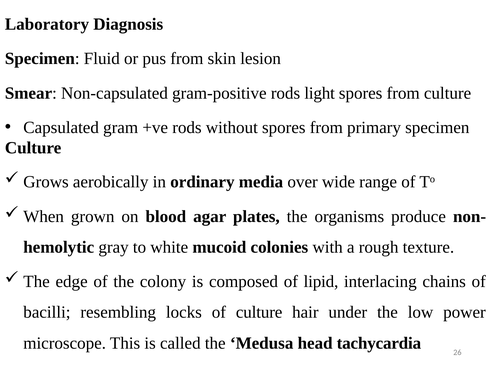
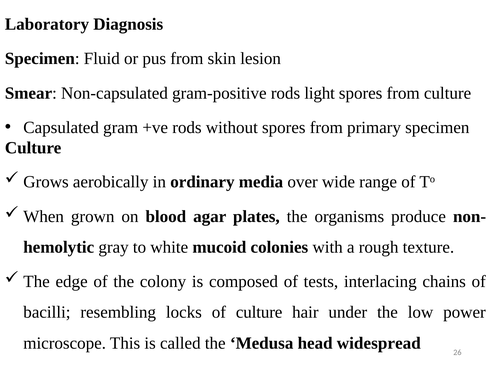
lipid: lipid -> tests
tachycardia: tachycardia -> widespread
